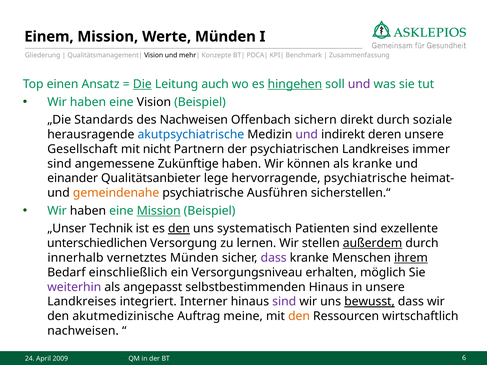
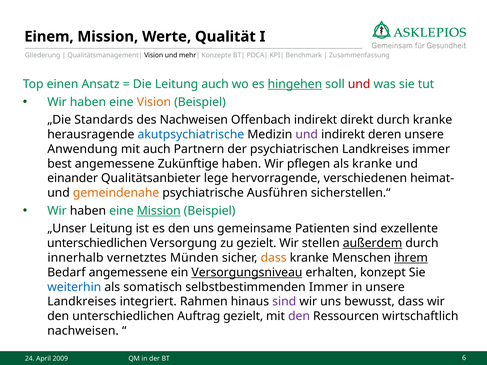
Werte Münden: Münden -> Qualität
Die underline: present -> none
und at (359, 84) colour: purple -> red
Vision at (154, 102) colour: black -> orange
Offenbach sichern: sichern -> indirekt
durch soziale: soziale -> kranke
Gesellschaft: Gesellschaft -> Anwendung
mit nicht: nicht -> auch
sind at (59, 164): sind -> best
können: können -> pflegen
hervorragende psychiatrische: psychiatrische -> verschiedenen
„Unser Technik: Technik -> Leitung
den at (179, 229) underline: present -> none
systematisch: systematisch -> gemeinsame
zu lernen: lernen -> gezielt
dass at (274, 258) colour: purple -> orange
Bedarf einschließlich: einschließlich -> angemessene
Versorgungsniveau underline: none -> present
möglich: möglich -> konzept
weiterhin colour: purple -> blue
angepasst: angepasst -> somatisch
selbstbestimmenden Hinaus: Hinaus -> Immer
Interner: Interner -> Rahmen
bewusst underline: present -> none
den akutmedizinische: akutmedizinische -> unterschiedlichen
Auftrag meine: meine -> gezielt
den at (299, 316) colour: orange -> purple
